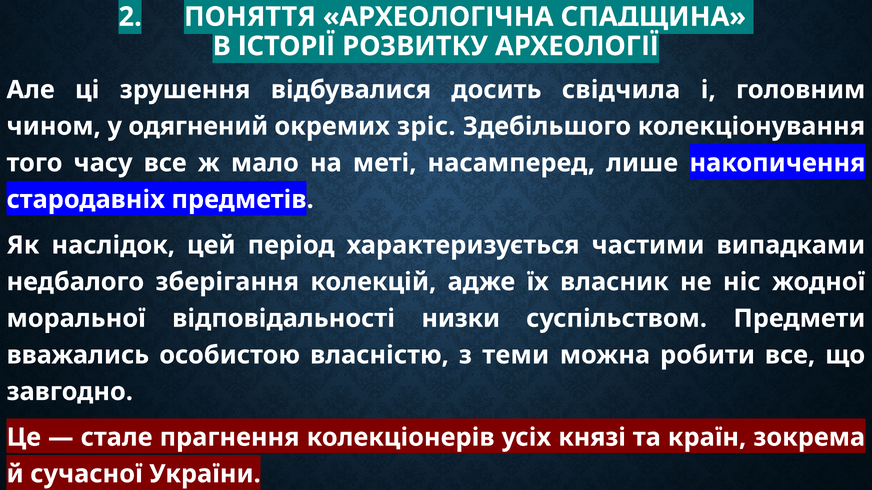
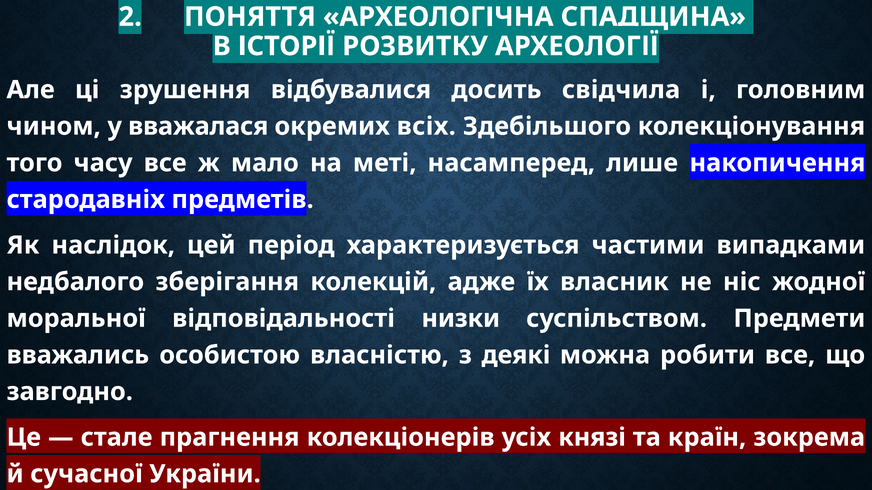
одягнений: одягнений -> вважалася
зріс: зріс -> всіх
теми: теми -> деякі
